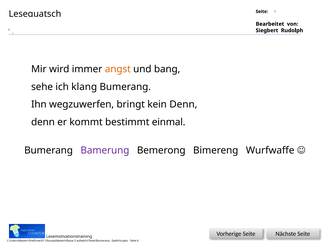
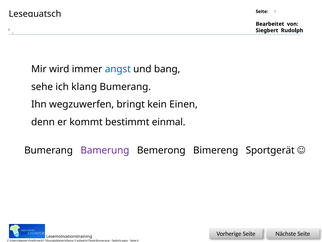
angst colour: orange -> blue
kein Denn: Denn -> Einen
Wurfwaffe: Wurfwaffe -> Sportgerät
